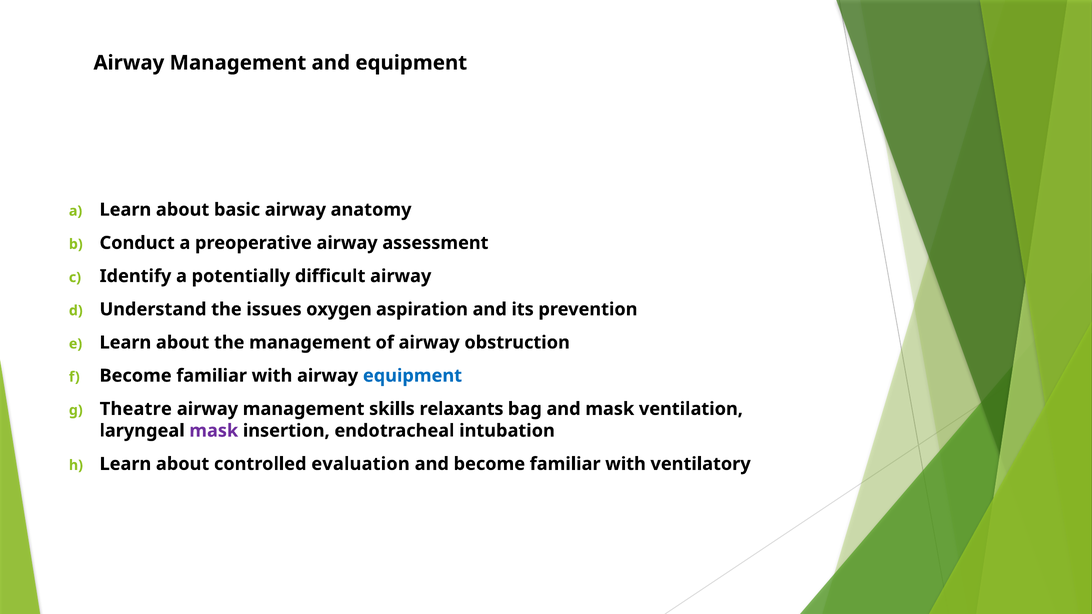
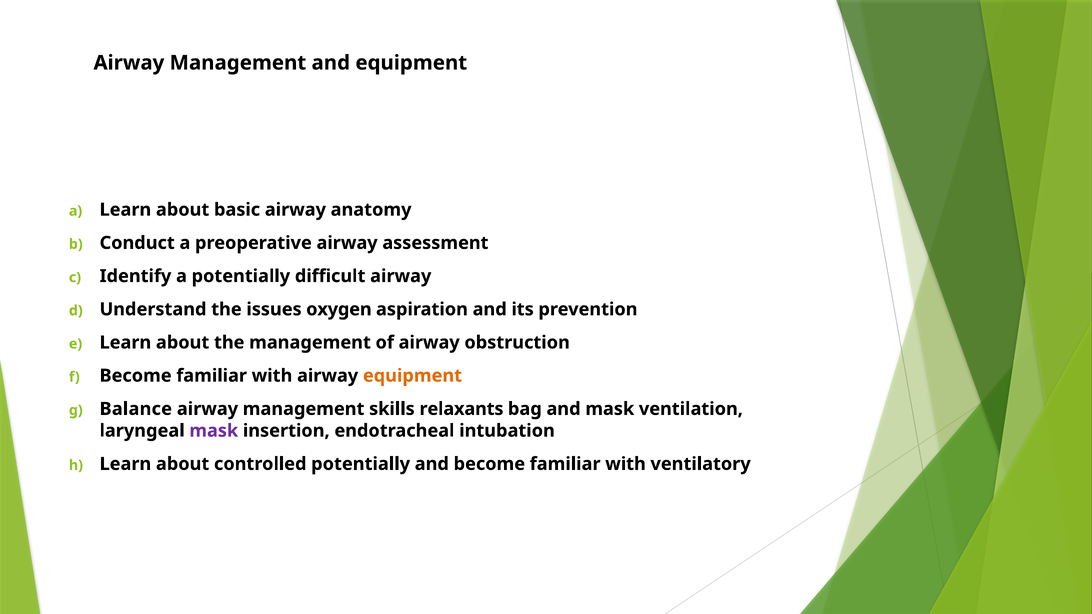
equipment at (412, 376) colour: blue -> orange
Theatre: Theatre -> Balance
controlled evaluation: evaluation -> potentially
